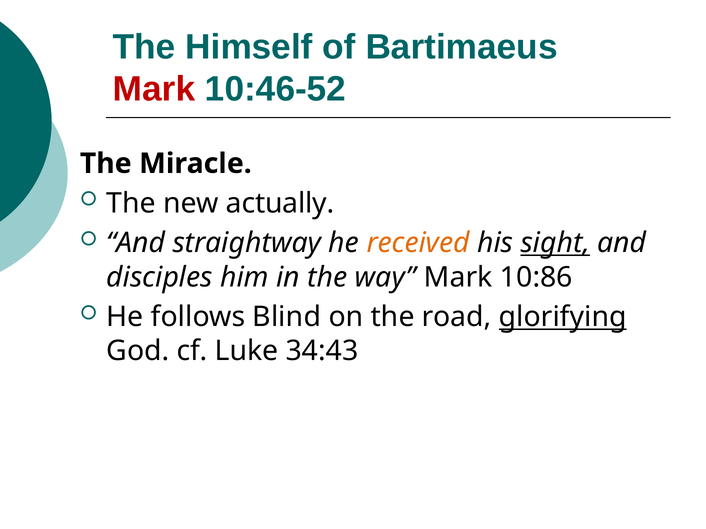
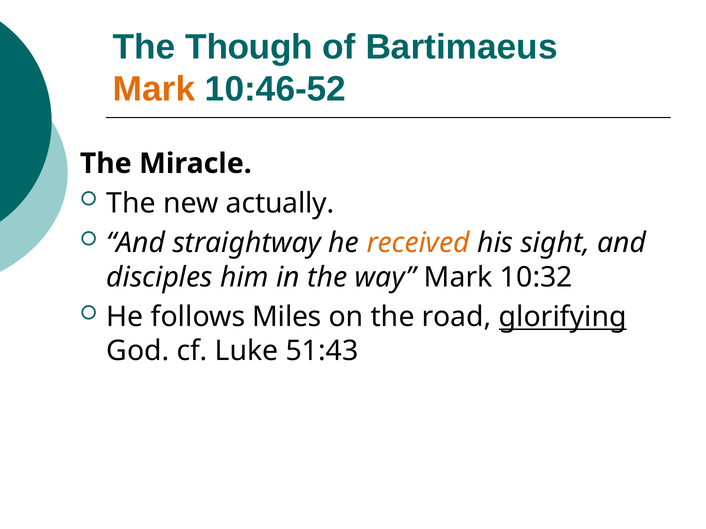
Himself: Himself -> Though
Mark at (154, 89) colour: red -> orange
sight underline: present -> none
10:86: 10:86 -> 10:32
Blind: Blind -> Miles
34:43: 34:43 -> 51:43
